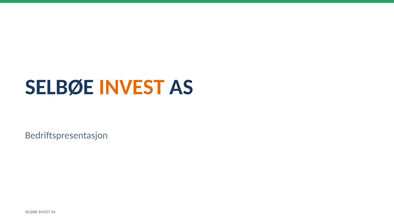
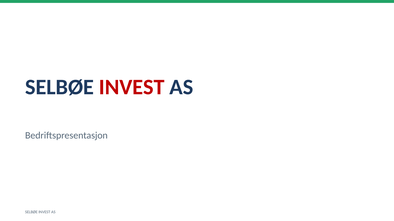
INVEST at (132, 87) colour: orange -> red
